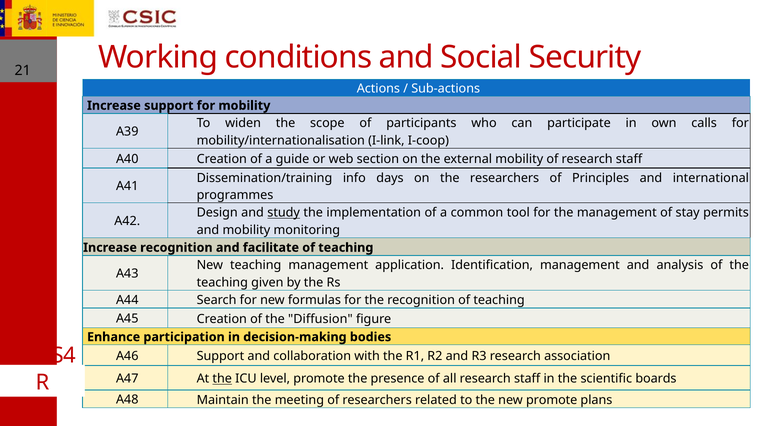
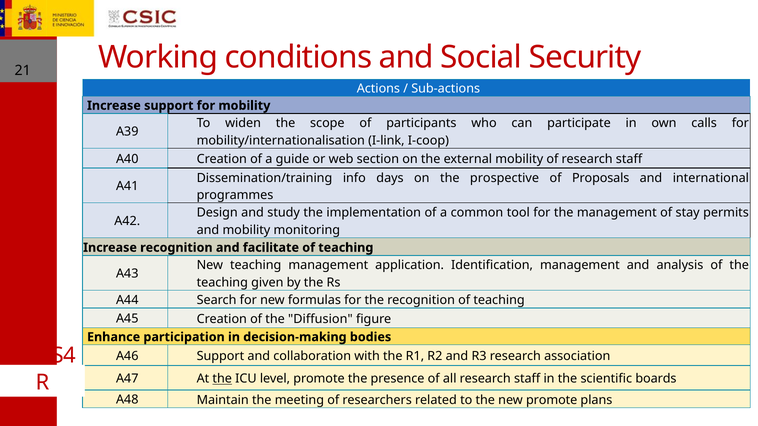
the researchers: researchers -> prospective
Principles: Principles -> Proposals
study underline: present -> none
